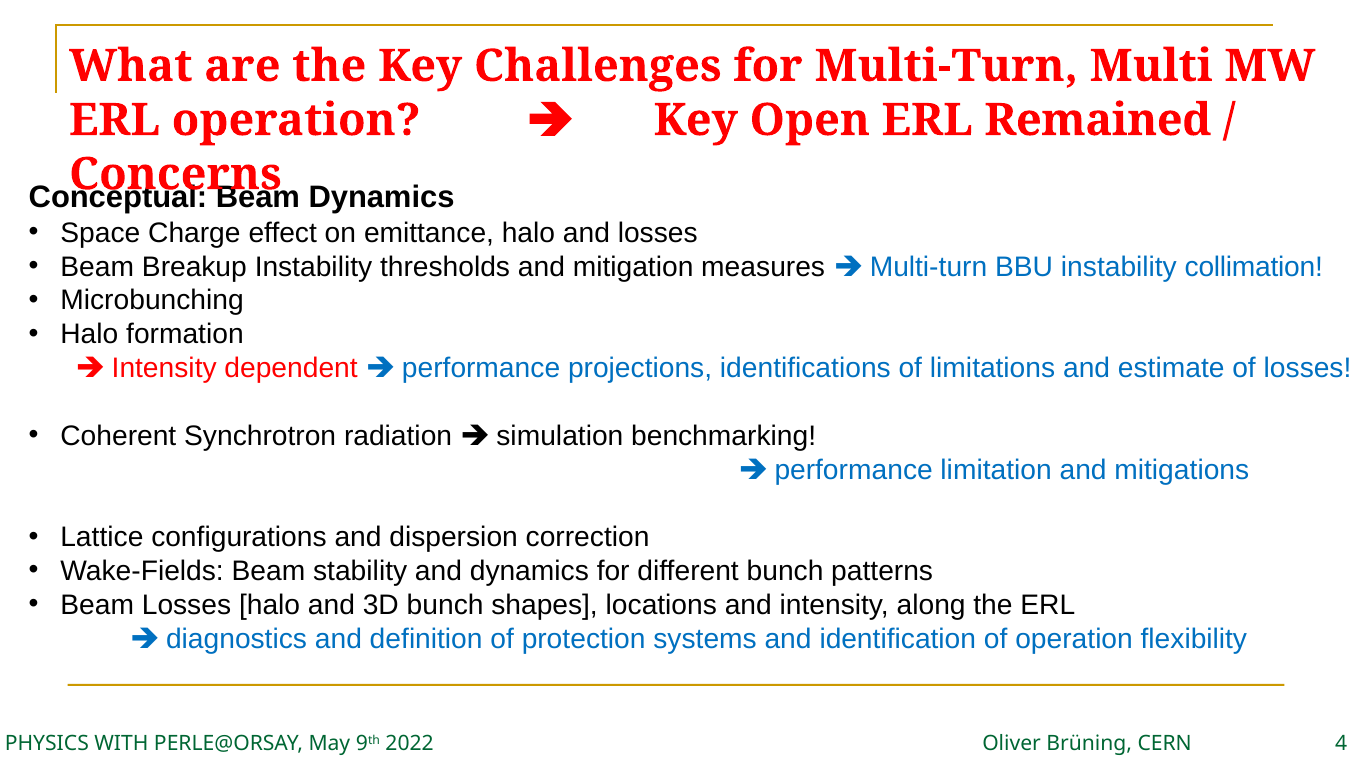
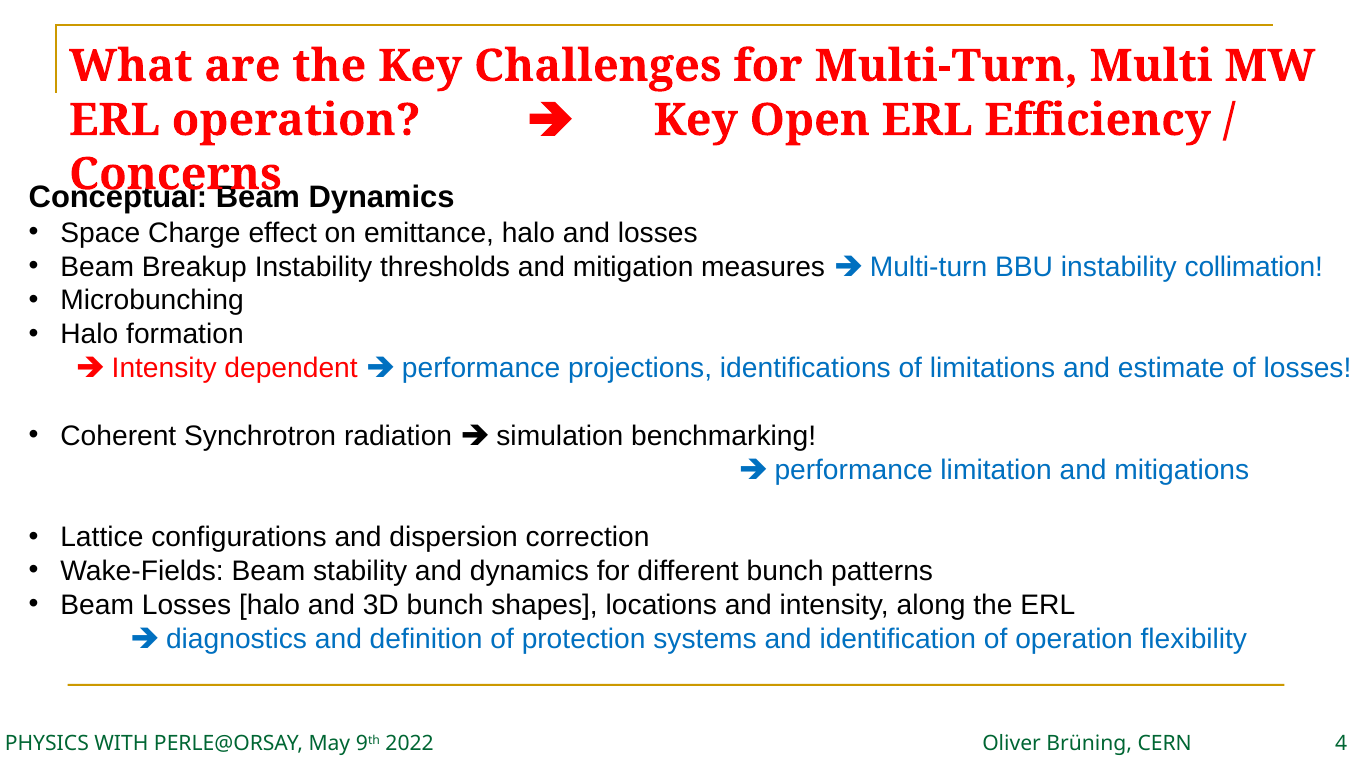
Remained: Remained -> Efficiency
